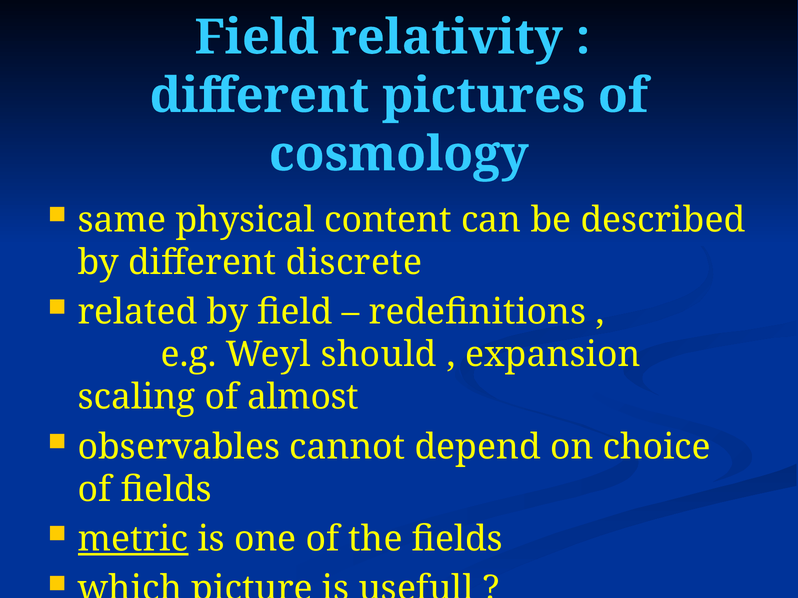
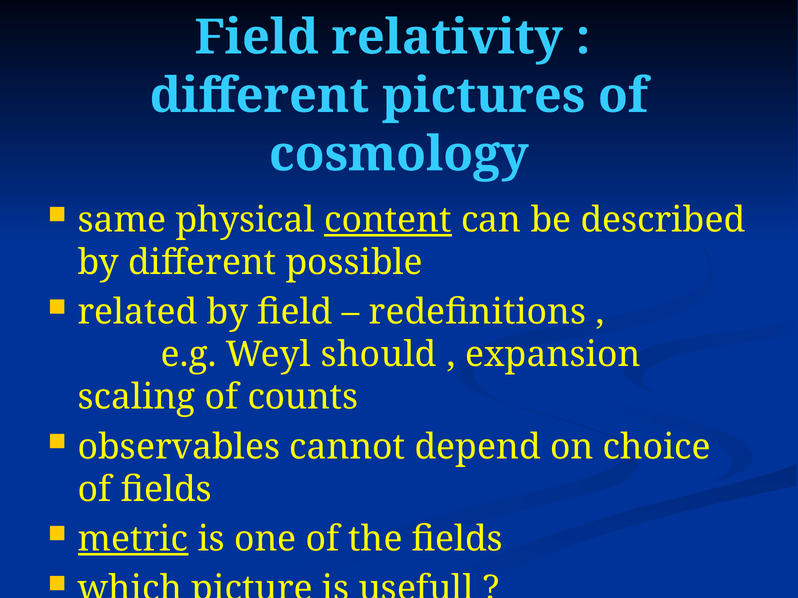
content underline: none -> present
discrete: discrete -> possible
almost: almost -> counts
